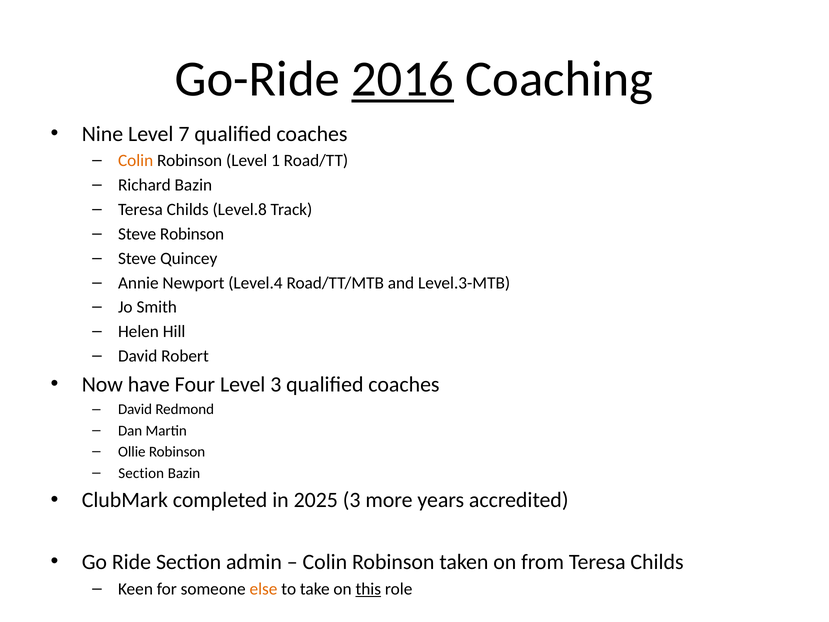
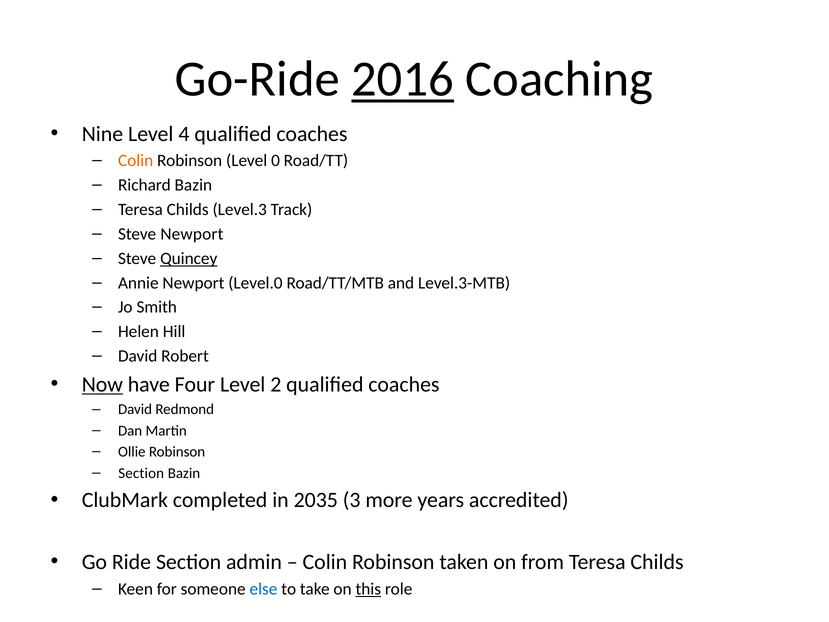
7: 7 -> 4
1: 1 -> 0
Level.8: Level.8 -> Level.3
Steve Robinson: Robinson -> Newport
Quincey underline: none -> present
Level.4: Level.4 -> Level.0
Now underline: none -> present
Level 3: 3 -> 2
2025: 2025 -> 2035
else colour: orange -> blue
